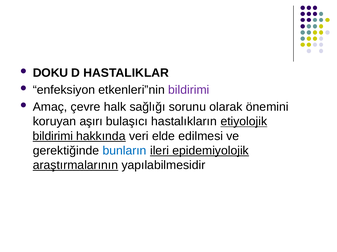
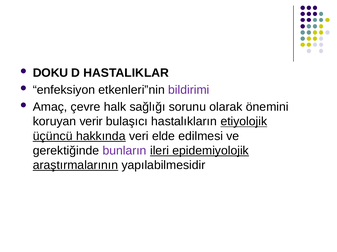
aşırı: aşırı -> verir
bildirimi at (53, 136): bildirimi -> üçüncü
bunların colour: blue -> purple
